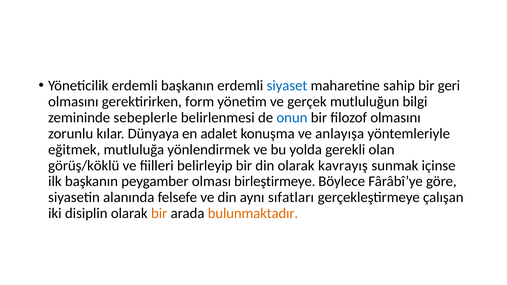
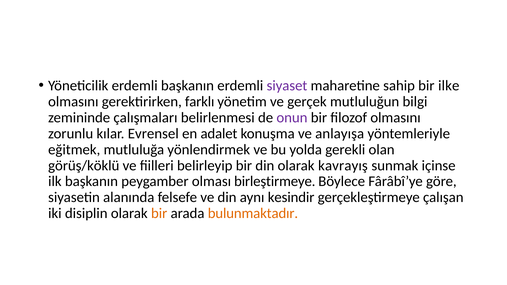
siyaset colour: blue -> purple
geri: geri -> ilke
form: form -> farklı
sebeplerle: sebeplerle -> çalışmaları
onun colour: blue -> purple
Dünyaya: Dünyaya -> Evrensel
sıfatları: sıfatları -> kesindir
